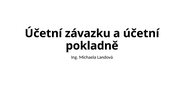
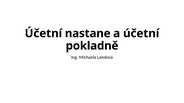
závazku: závazku -> nastane
